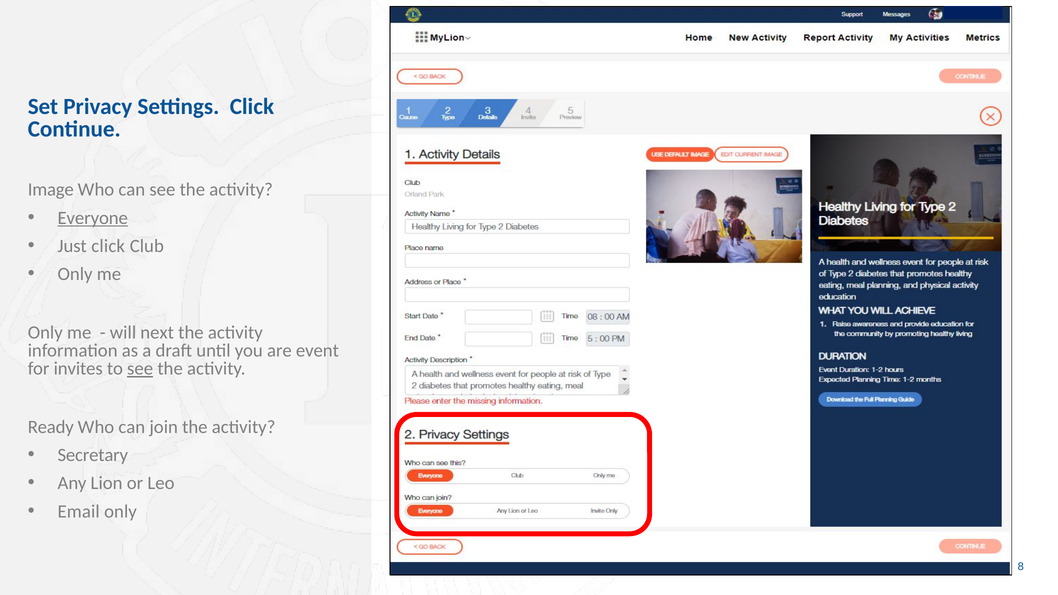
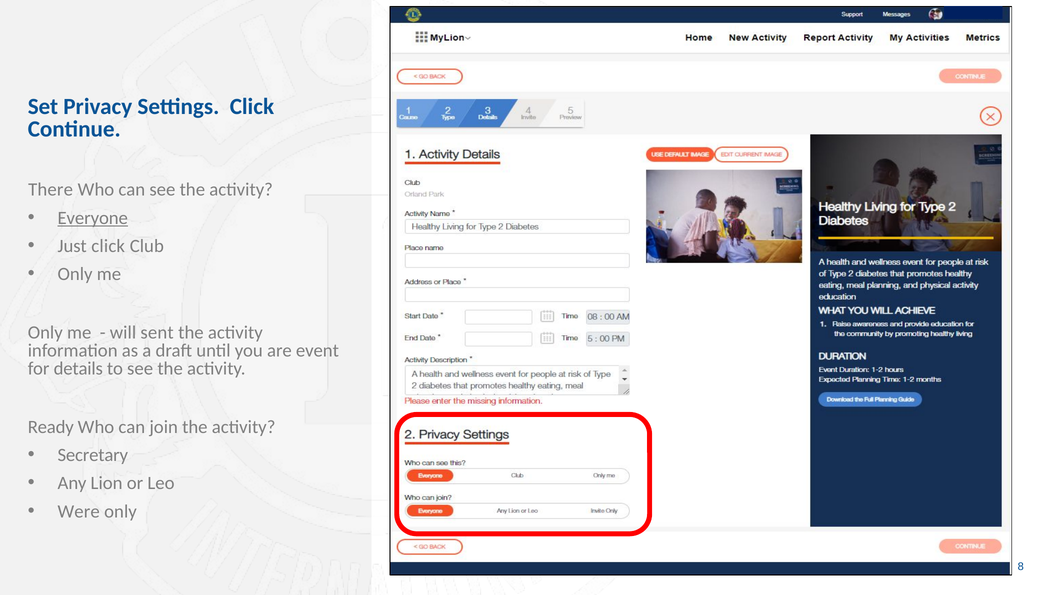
Image: Image -> There
next: next -> sent
invites: invites -> details
see at (140, 369) underline: present -> none
Email: Email -> Were
